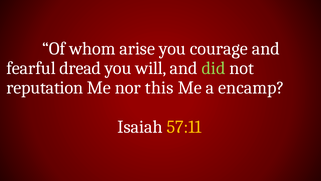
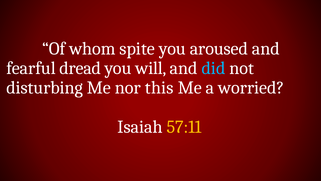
arise: arise -> spite
courage: courage -> aroused
did colour: light green -> light blue
reputation: reputation -> disturbing
encamp: encamp -> worried
